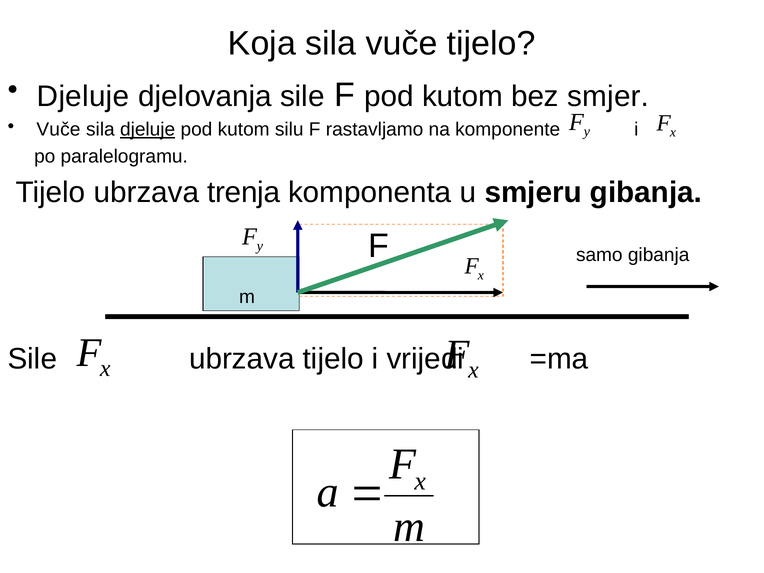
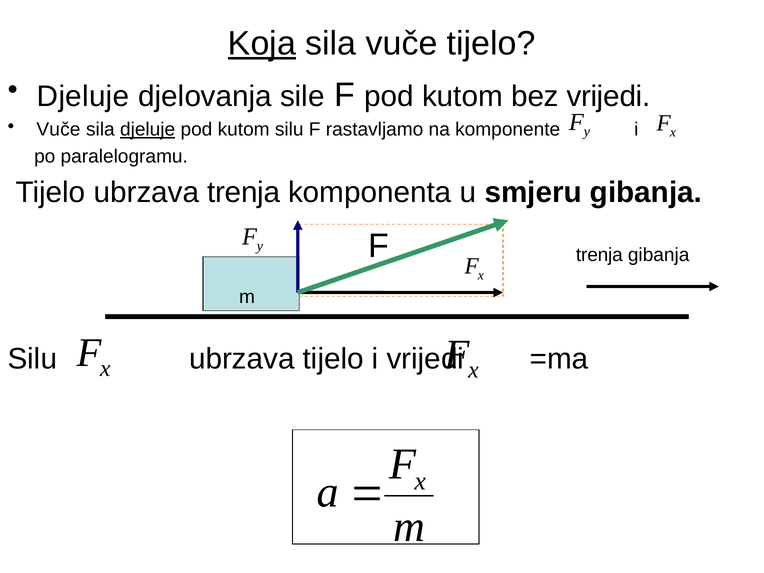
Koja underline: none -> present
bez smjer: smjer -> vrijedi
samo at (599, 255): samo -> trenja
Sile at (32, 359): Sile -> Silu
